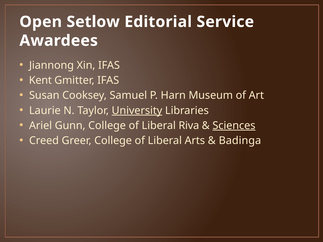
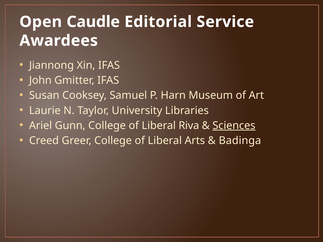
Setlow: Setlow -> Caudle
Kent: Kent -> John
University underline: present -> none
